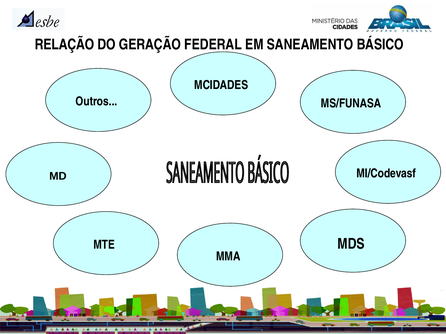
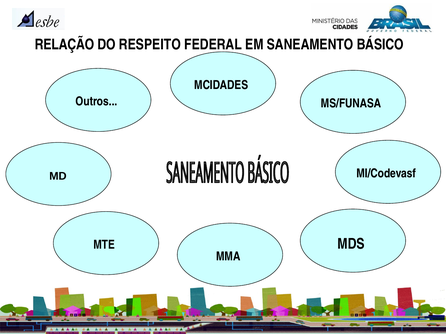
GERAÇÃO: GERAÇÃO -> RESPEITO
